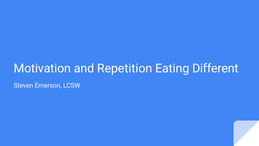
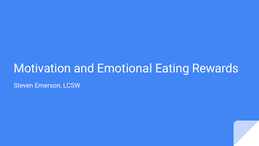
Repetition: Repetition -> Emotional
Different: Different -> Rewards
